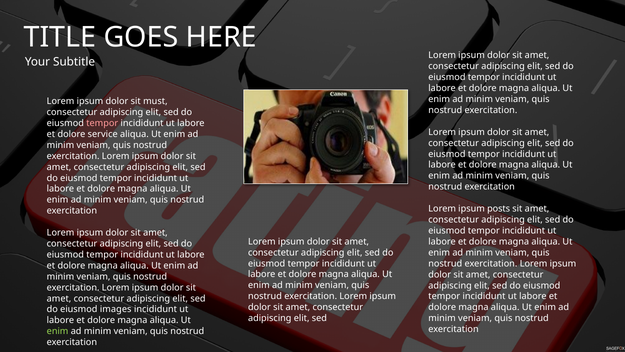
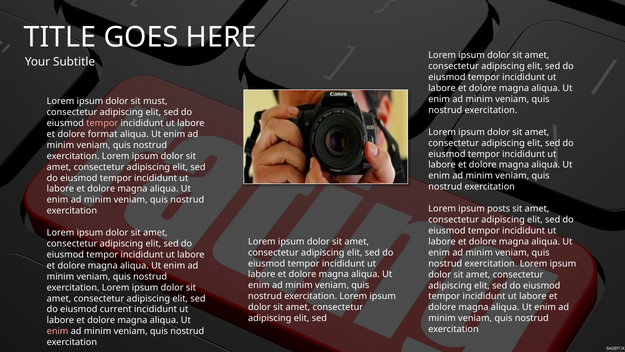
service: service -> format
images: images -> current
enim at (58, 331) colour: light green -> pink
